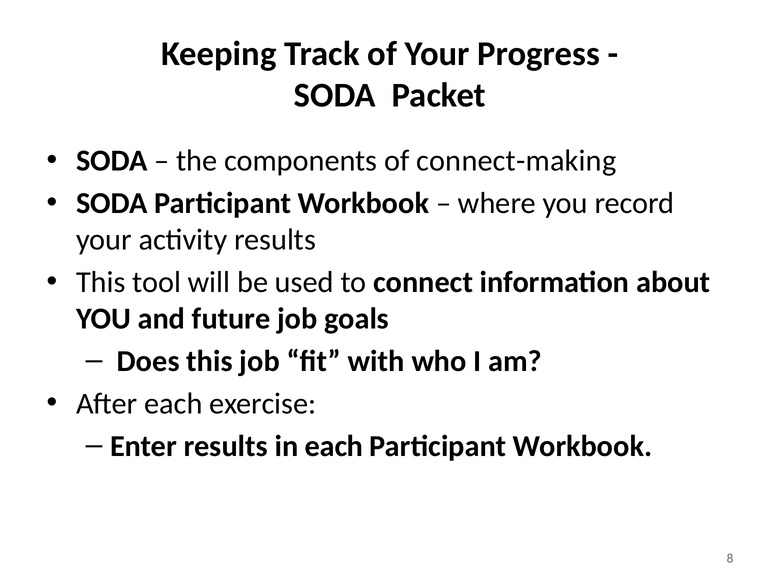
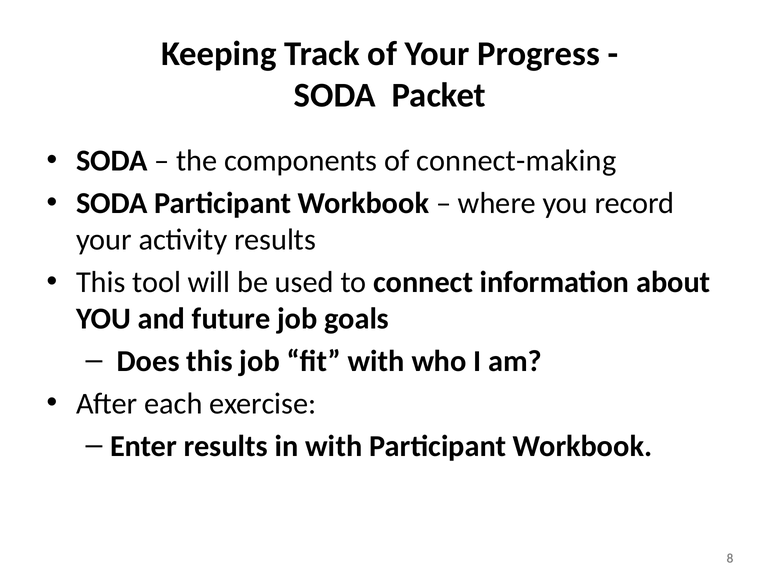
in each: each -> with
